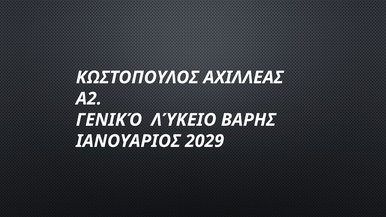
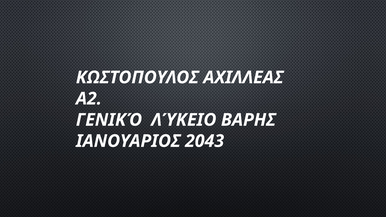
2029: 2029 -> 2043
